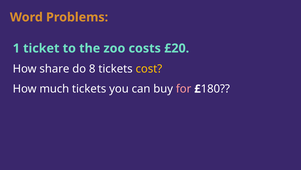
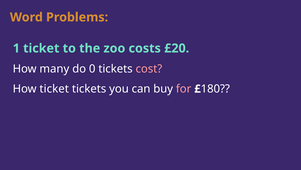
share: share -> many
8: 8 -> 0
cost colour: yellow -> pink
How much: much -> ticket
